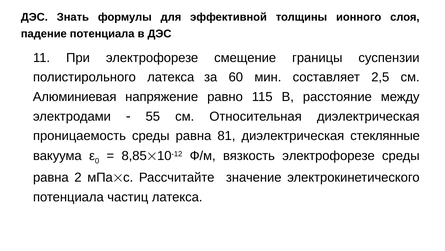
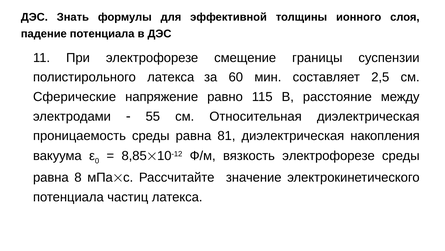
Алюминиевая: Алюминиевая -> Сферические
стеклянные: стеклянные -> накопления
2: 2 -> 8
